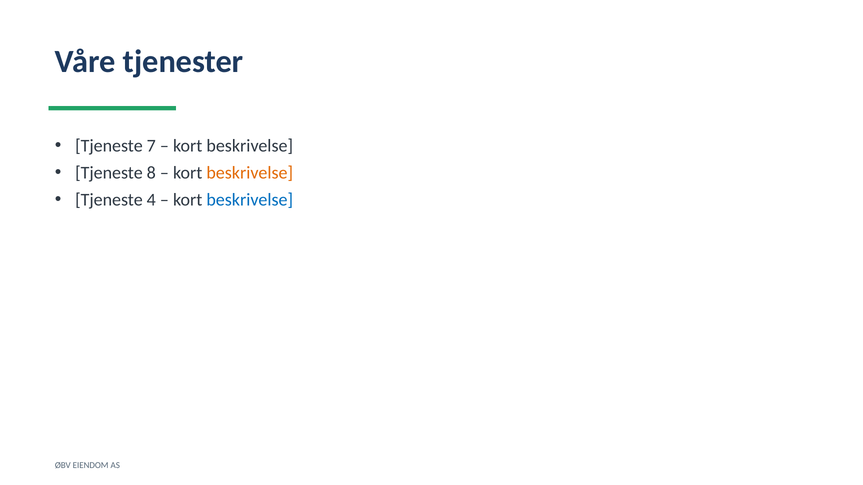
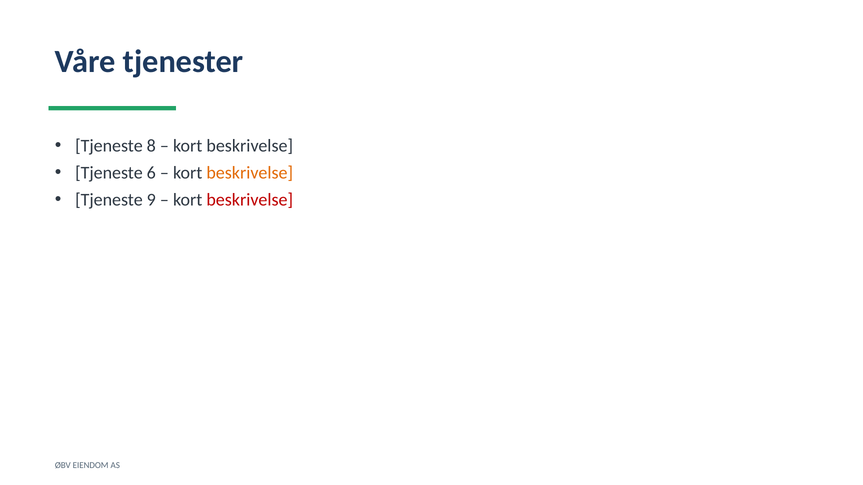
7: 7 -> 8
8: 8 -> 6
4: 4 -> 9
beskrivelse at (250, 200) colour: blue -> red
